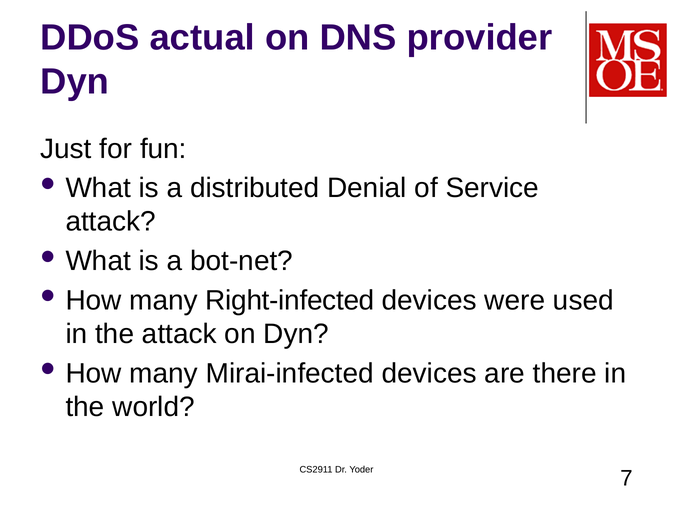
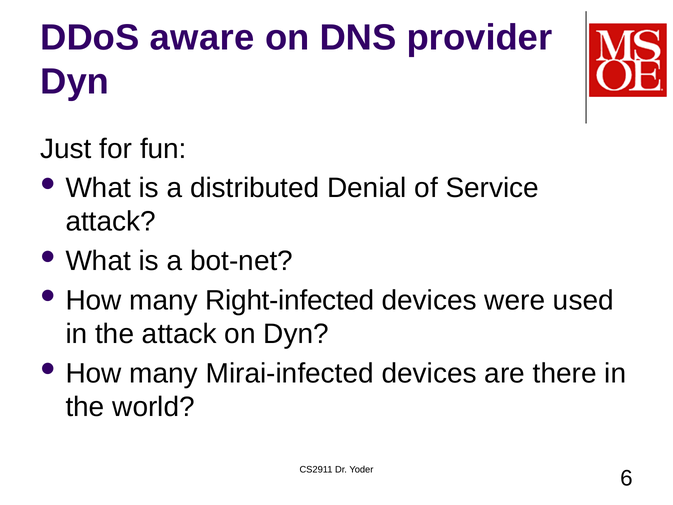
actual: actual -> aware
7: 7 -> 6
